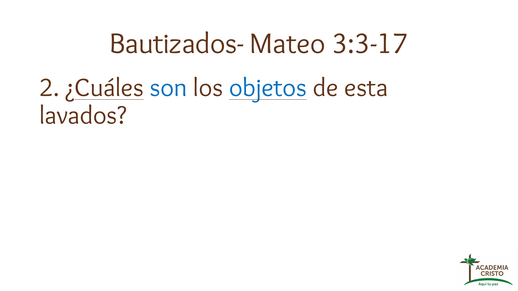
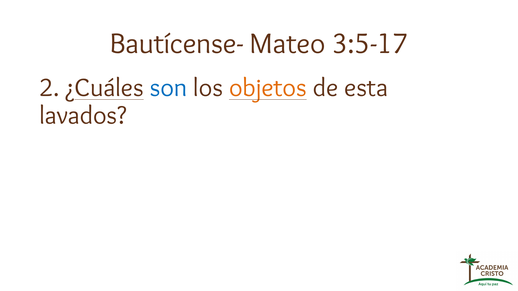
Bautizados-: Bautizados- -> Bautícense-
3:3-17: 3:3-17 -> 3:5-17
objetos colour: blue -> orange
